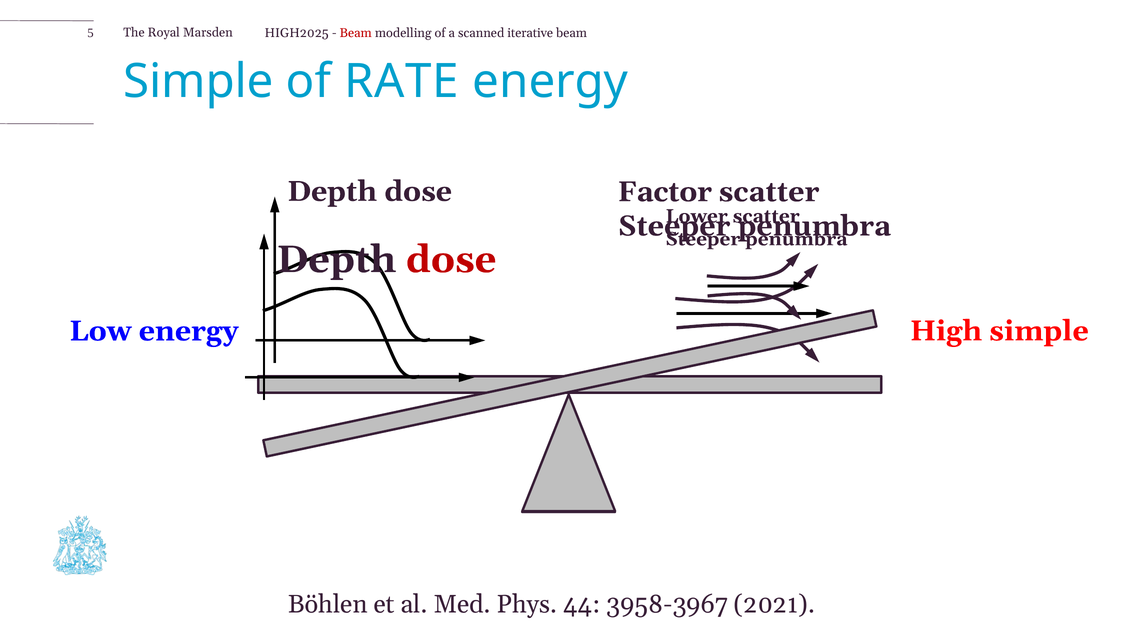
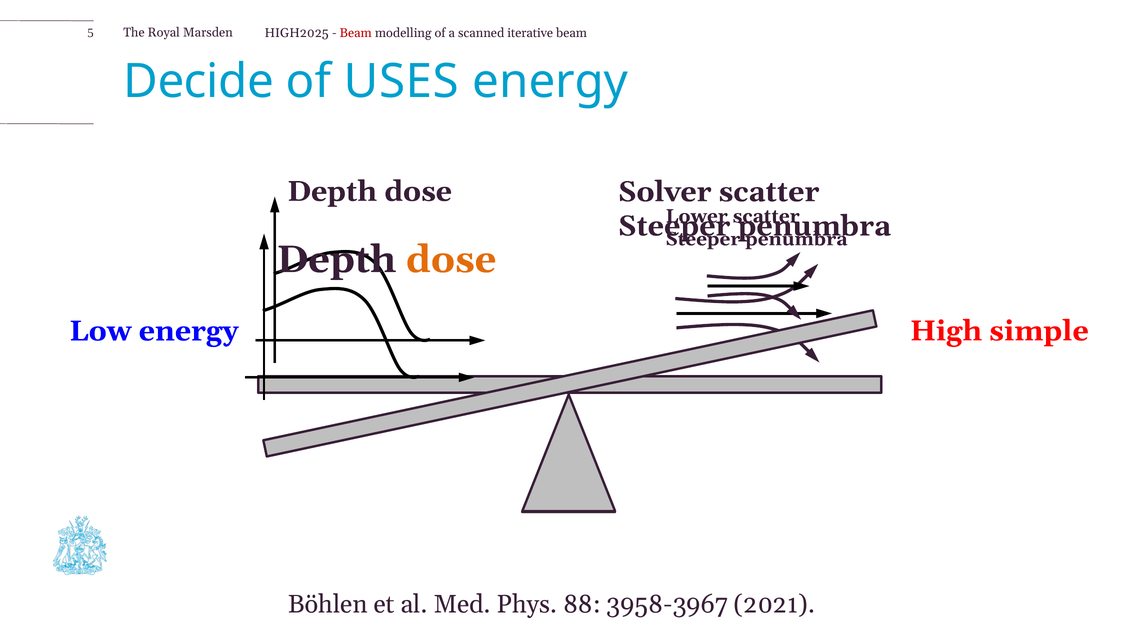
Simple at (198, 82): Simple -> Decide
RATE: RATE -> USES
Factor: Factor -> Solver
dose at (451, 260) colour: red -> orange
44: 44 -> 88
